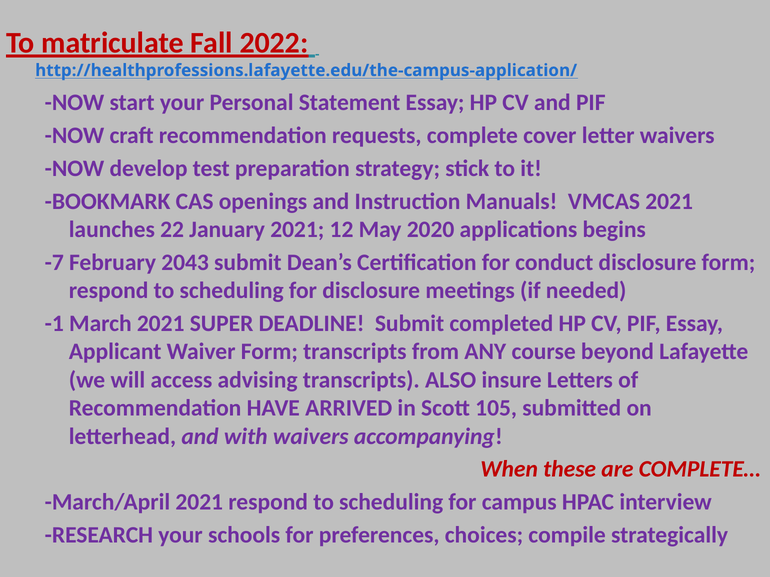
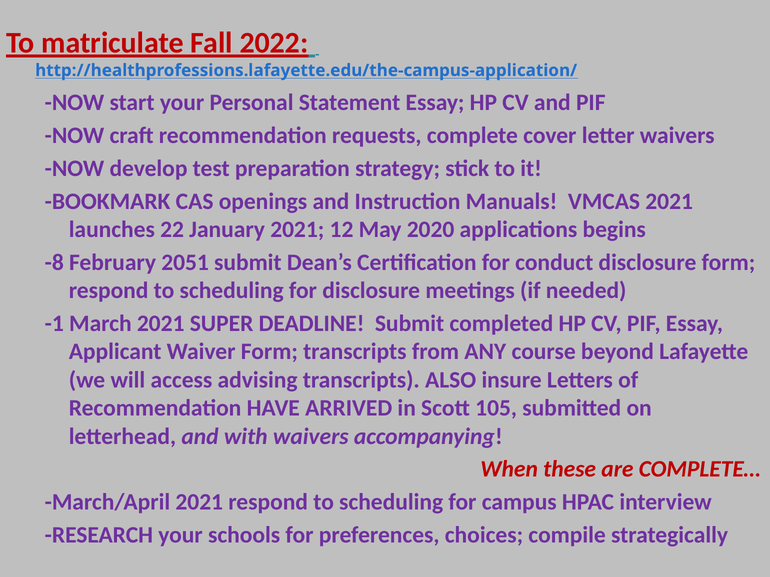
-7: -7 -> -8
2043: 2043 -> 2051
